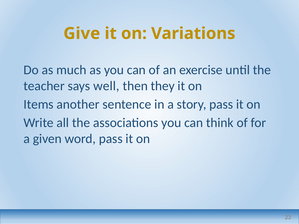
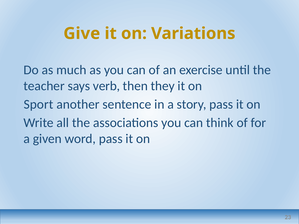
well: well -> verb
Items: Items -> Sport
